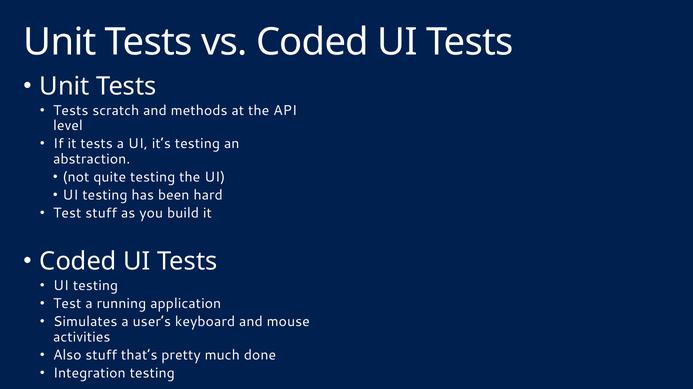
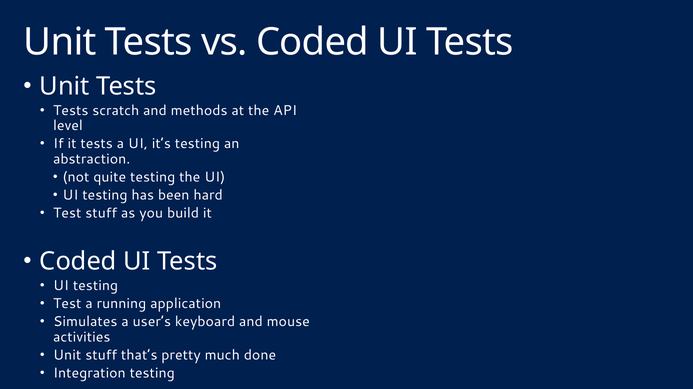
Also at (67, 356): Also -> Unit
